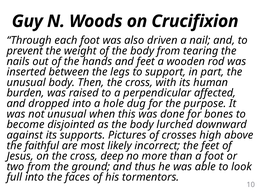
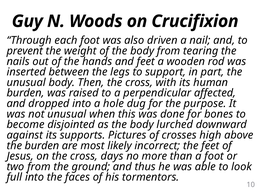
the faithful: faithful -> burden
deep: deep -> days
